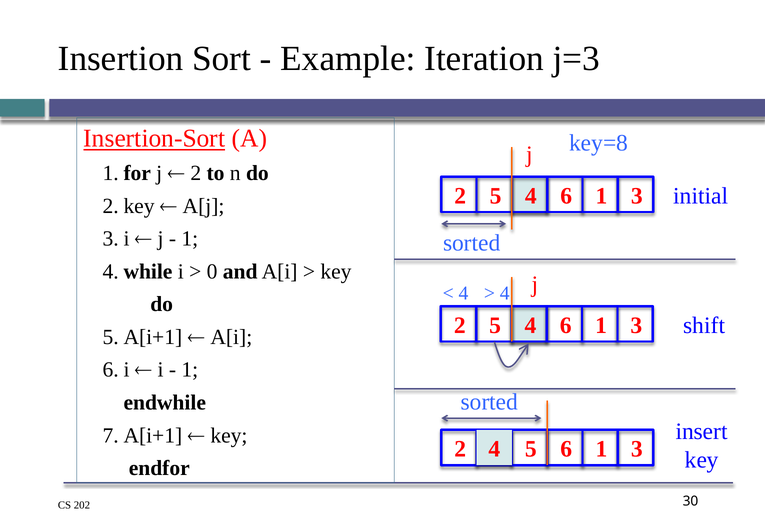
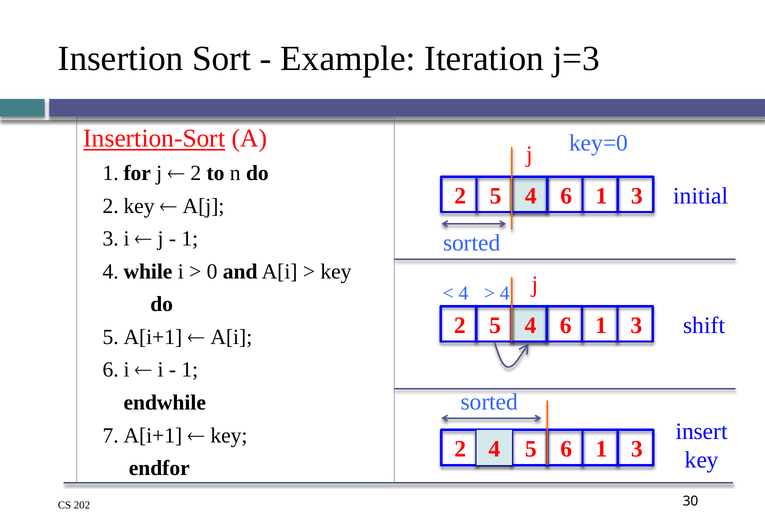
key=8: key=8 -> key=0
